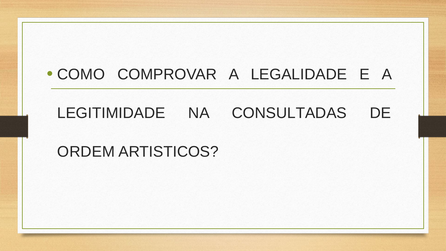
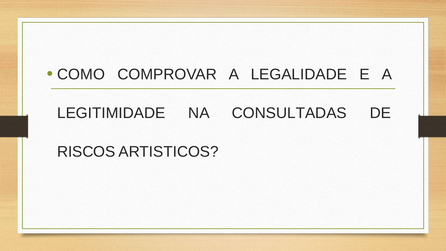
ORDEM: ORDEM -> RISCOS
